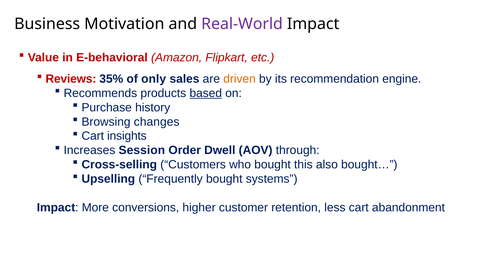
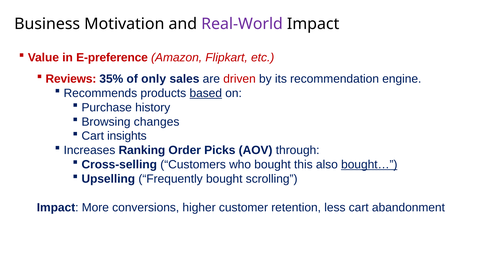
E-behavioral: E-behavioral -> E-preference
driven colour: orange -> red
Session: Session -> Ranking
Dwell: Dwell -> Picks
bought… underline: none -> present
systems: systems -> scrolling
